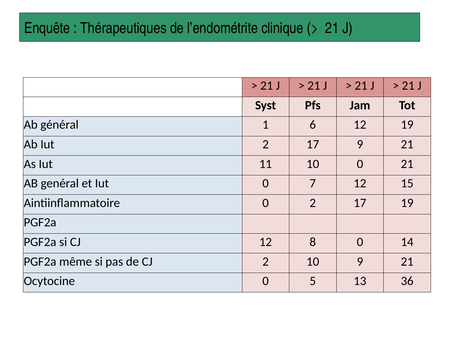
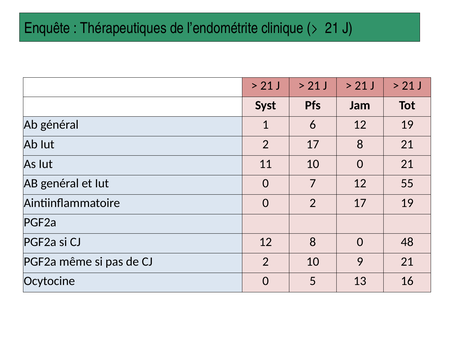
17 9: 9 -> 8
15: 15 -> 55
14: 14 -> 48
36: 36 -> 16
